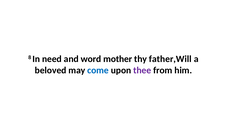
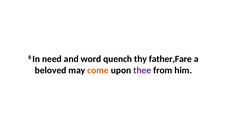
mother: mother -> quench
father,Will: father,Will -> father,Fare
come colour: blue -> orange
